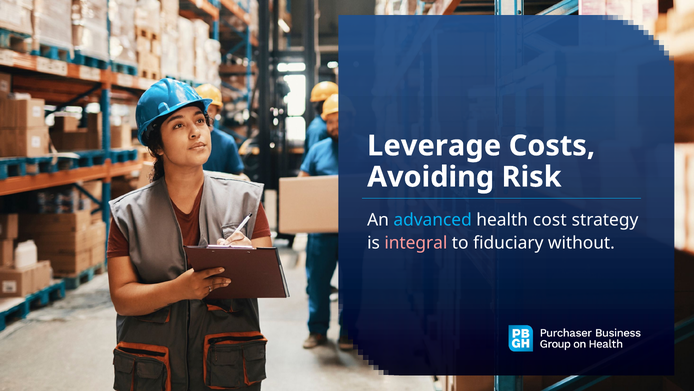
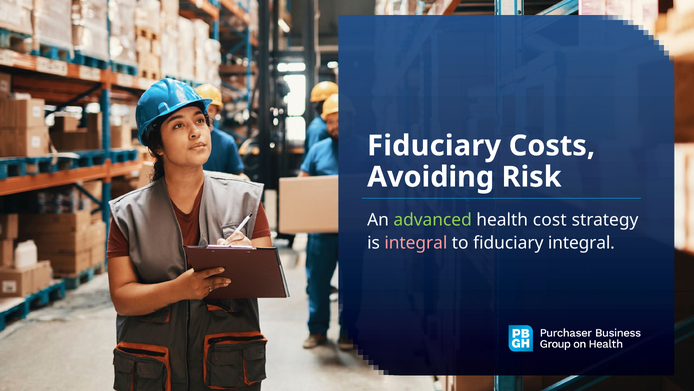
Leverage at (434, 146): Leverage -> Fiduciary
advanced colour: light blue -> light green
fiduciary without: without -> integral
